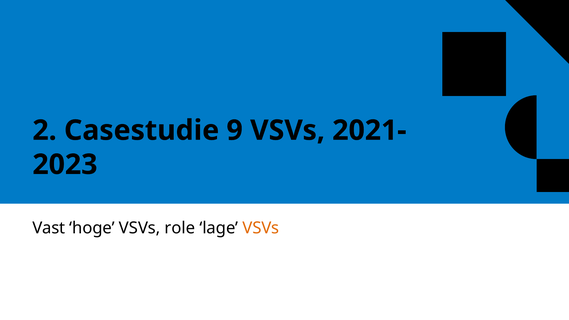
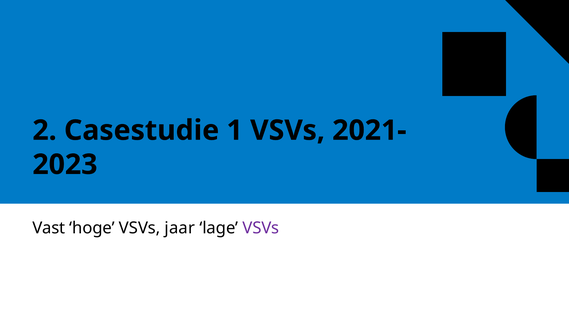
9: 9 -> 1
role: role -> jaar
VSVs at (261, 228) colour: orange -> purple
